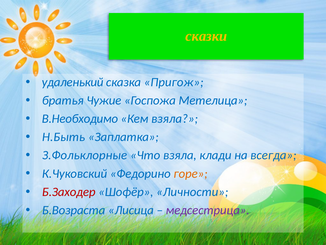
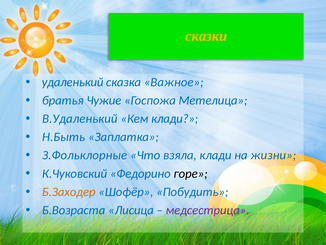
Пригож: Пригож -> Важное
В.Необходимо: В.Необходимо -> В.Удаленький
Кем взяла: взяла -> клади
всегда: всегда -> жизни
горе colour: orange -> black
Б.Заходер colour: red -> orange
Личности: Личности -> Побудить
